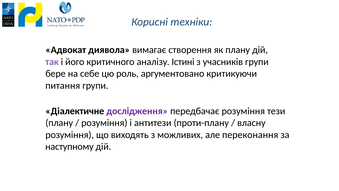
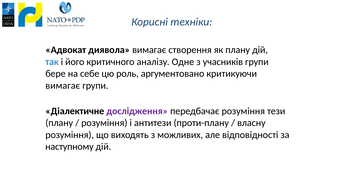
так colour: purple -> blue
Істині: Істині -> Одне
питання at (63, 85): питання -> вимагає
переконання: переконання -> відповідності
